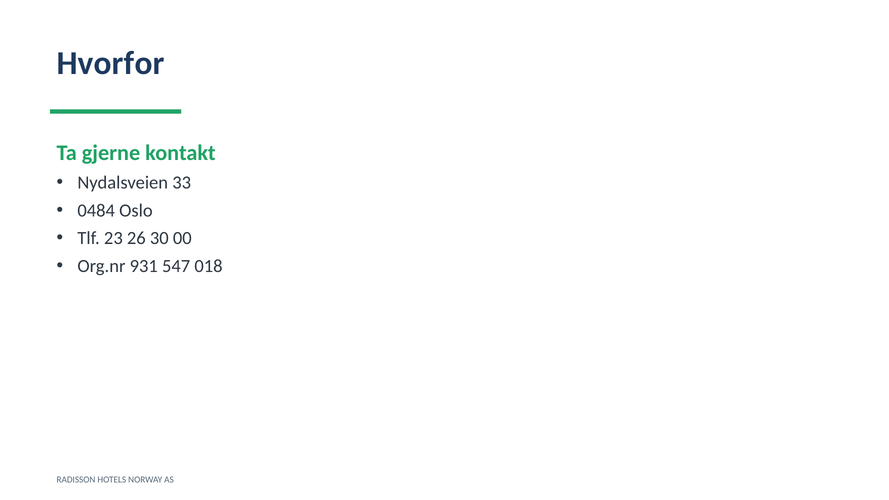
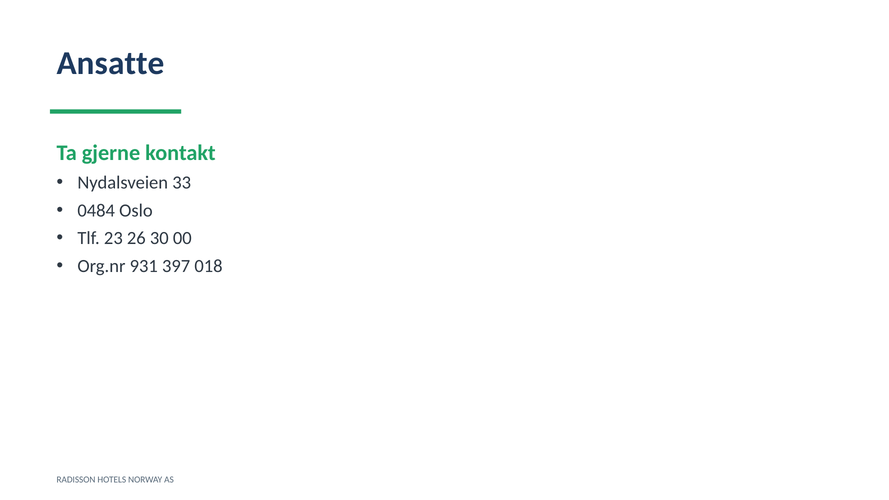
Hvorfor: Hvorfor -> Ansatte
547: 547 -> 397
